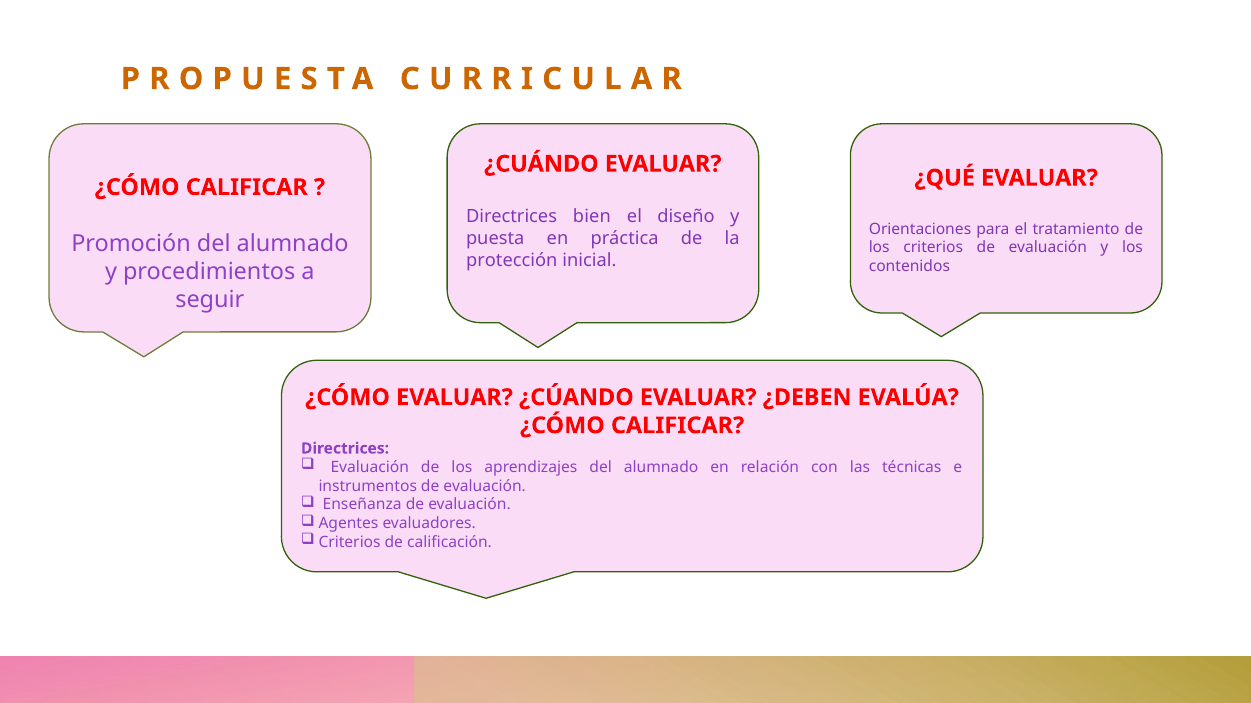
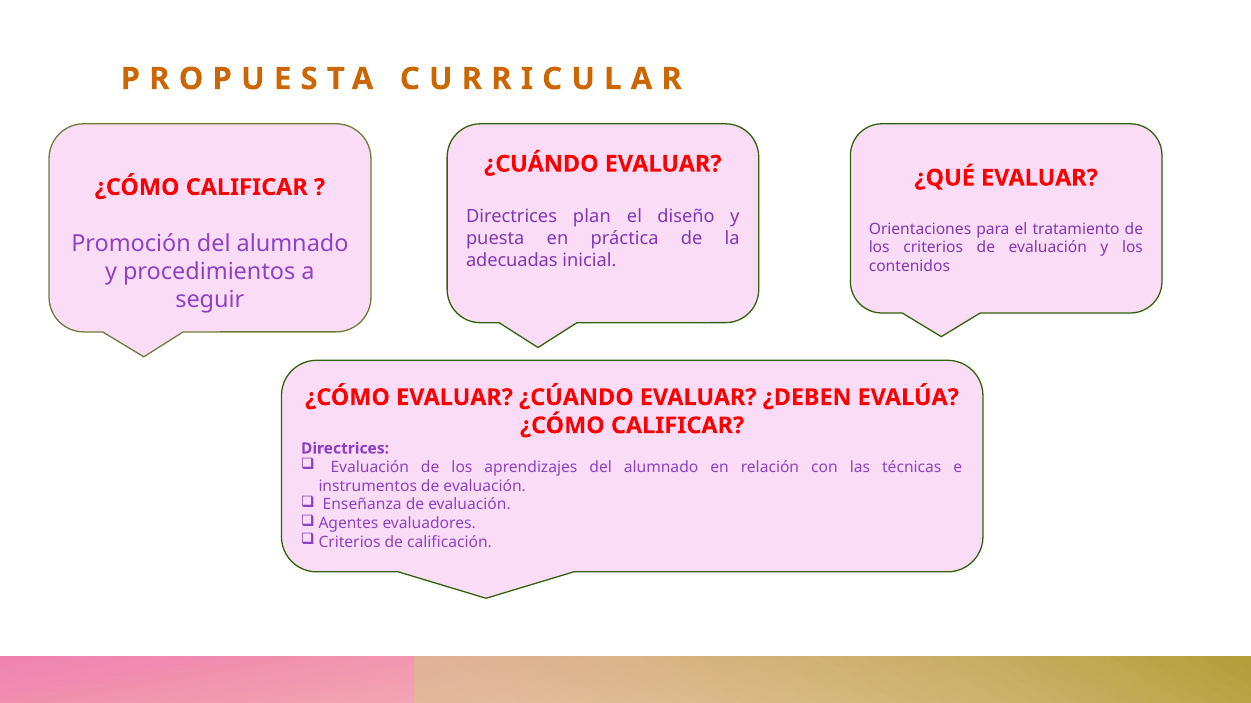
bien: bien -> plan
protección: protección -> adecuadas
